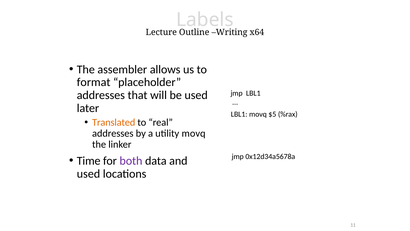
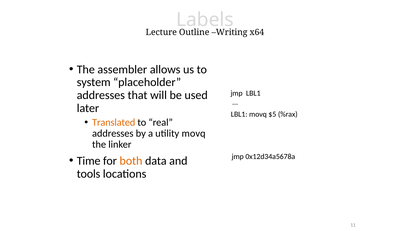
format: format -> system
both colour: purple -> orange
used at (88, 174): used -> tools
